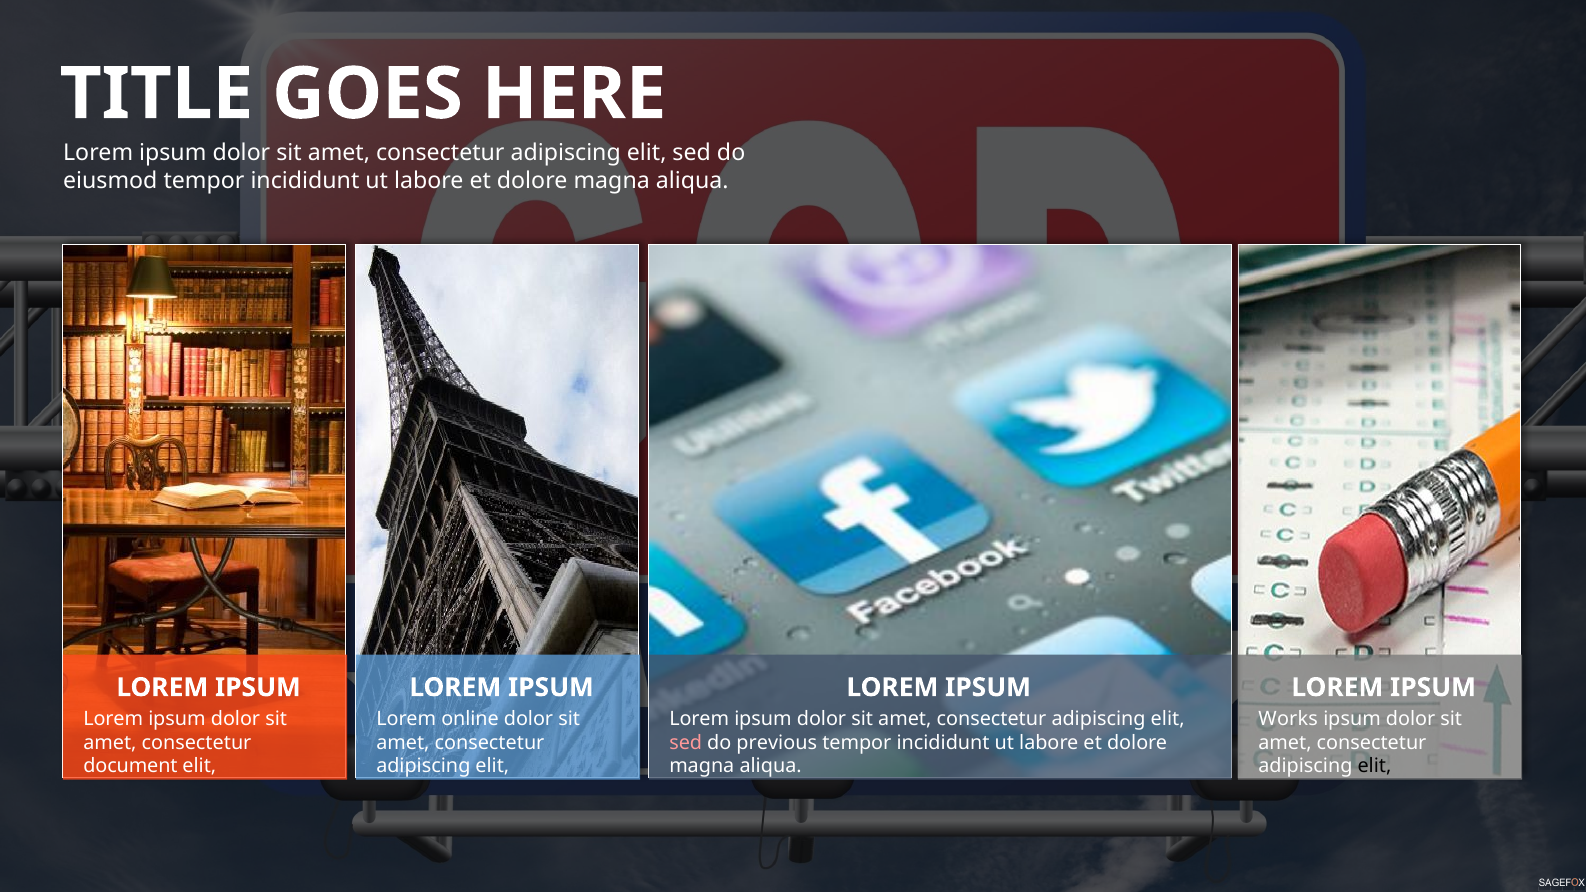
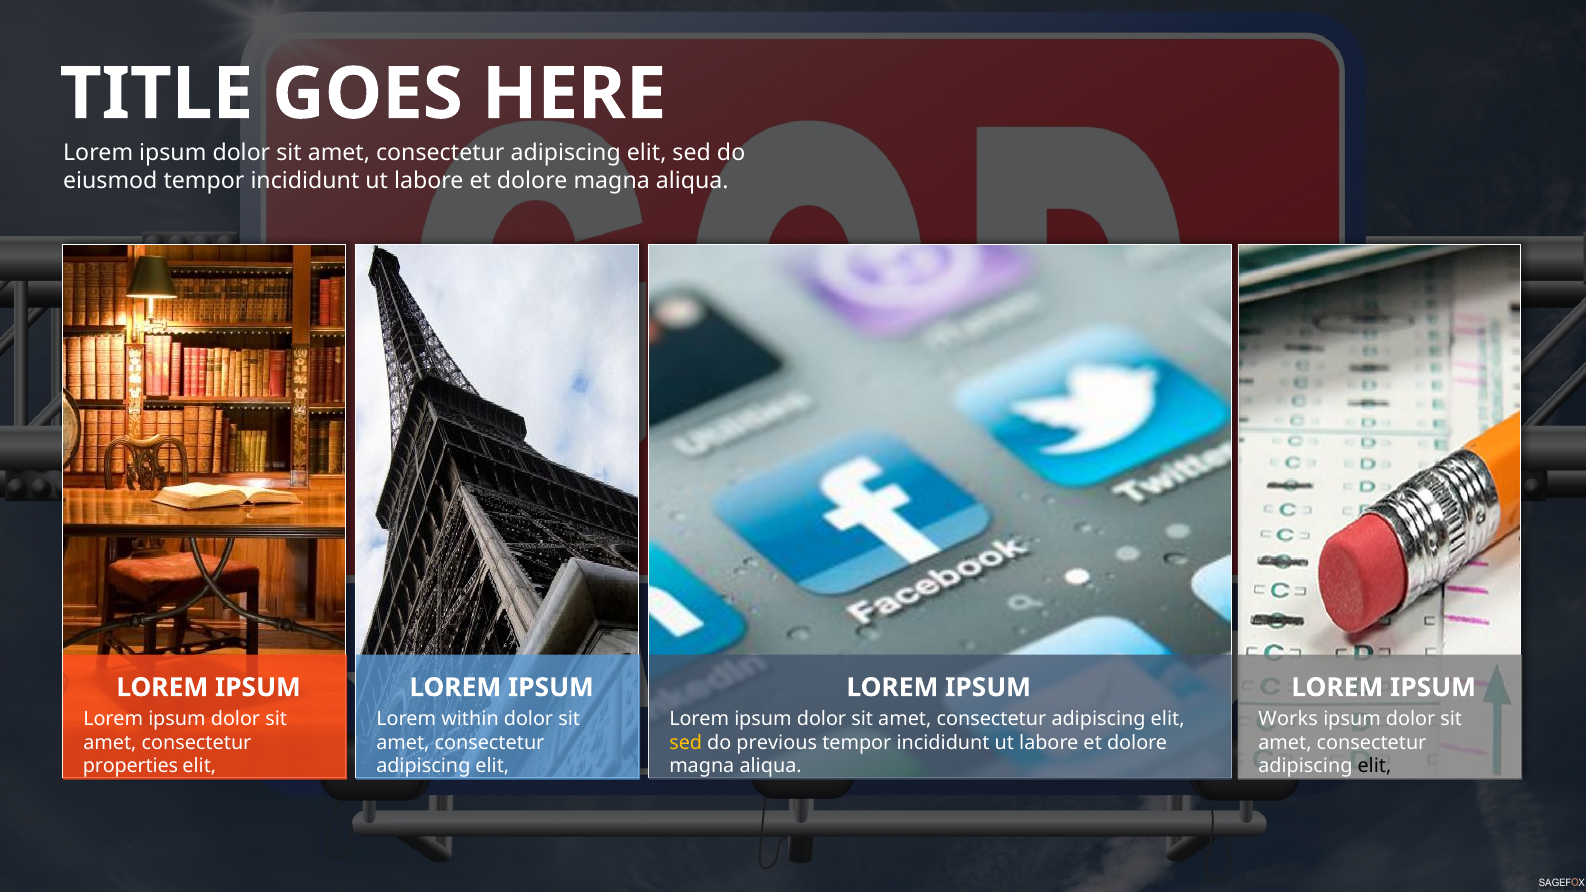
online: online -> within
sed at (686, 743) colour: pink -> yellow
document: document -> properties
